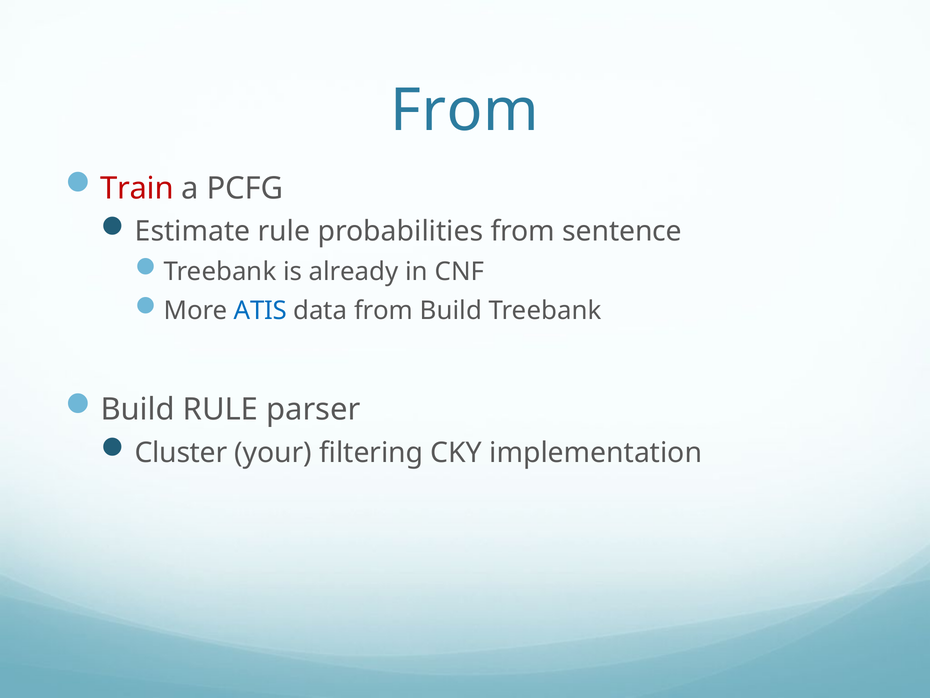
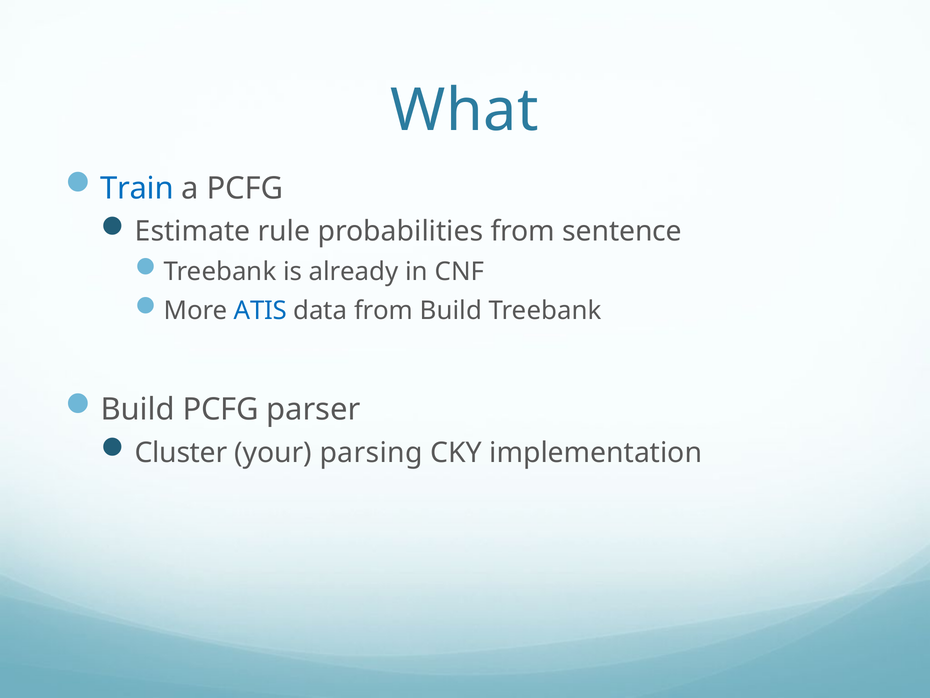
From at (465, 111): From -> What
Train colour: red -> blue
Build RULE: RULE -> PCFG
filtering: filtering -> parsing
